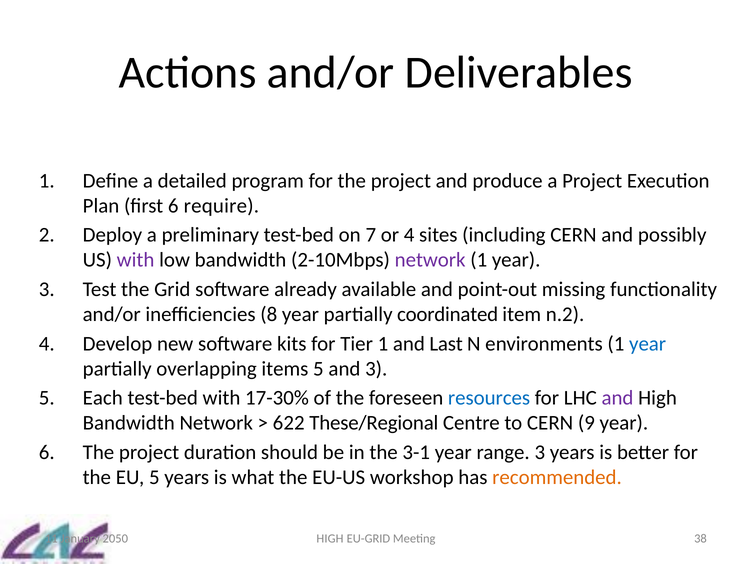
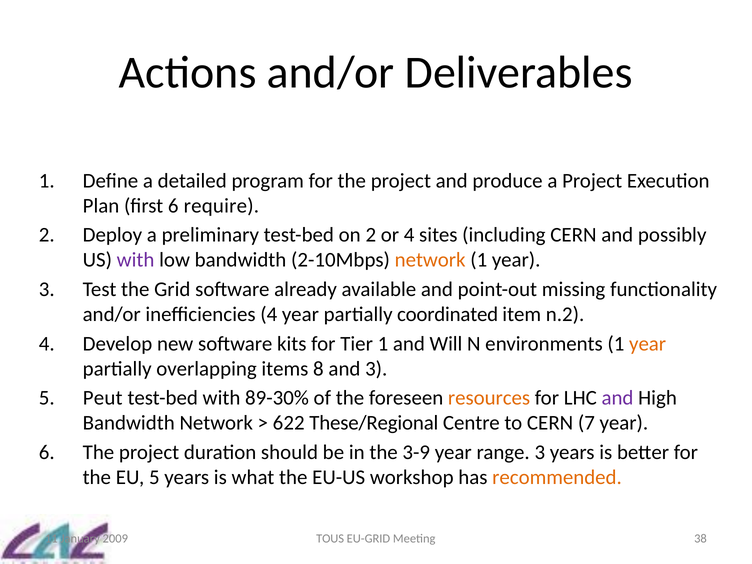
on 7: 7 -> 2
network at (430, 260) colour: purple -> orange
inefficiencies 8: 8 -> 4
Last: Last -> Will
year at (648, 344) colour: blue -> orange
items 5: 5 -> 8
Each: Each -> Peut
17-30%: 17-30% -> 89-30%
resources colour: blue -> orange
9: 9 -> 7
3-1: 3-1 -> 3-9
HIGH at (330, 538): HIGH -> TOUS
2050: 2050 -> 2009
